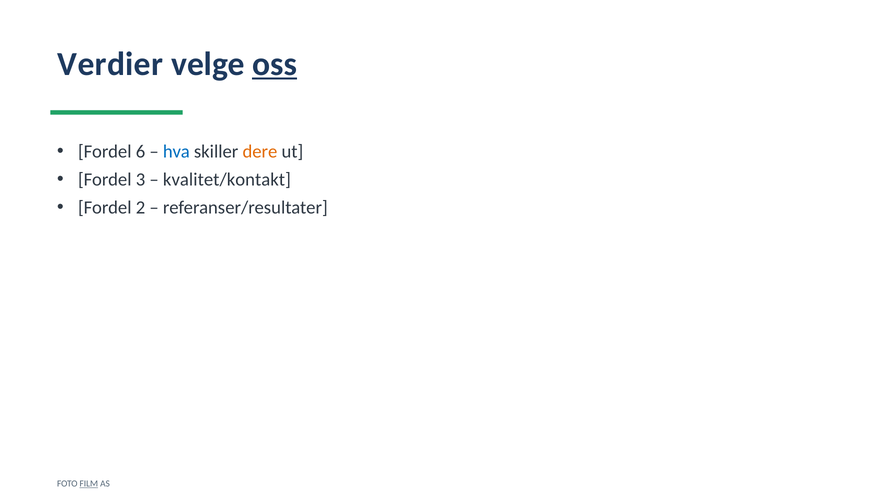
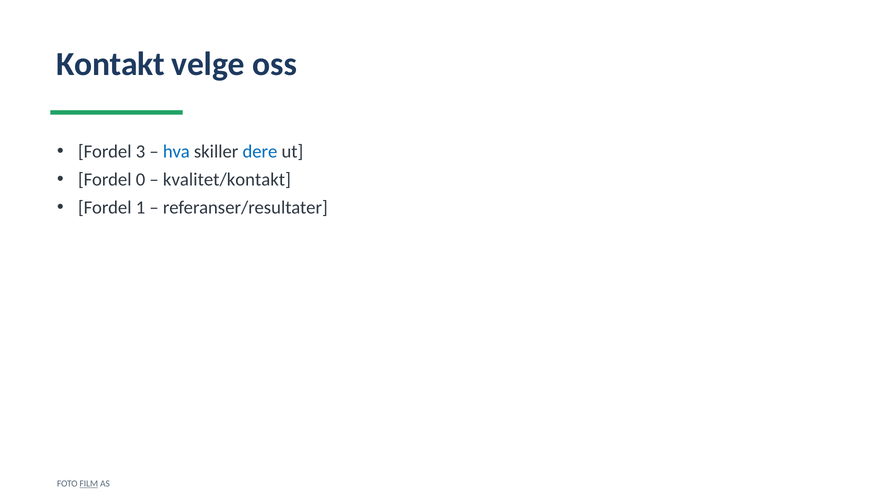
Verdier: Verdier -> Kontakt
oss underline: present -> none
6: 6 -> 3
dere colour: orange -> blue
3: 3 -> 0
2: 2 -> 1
